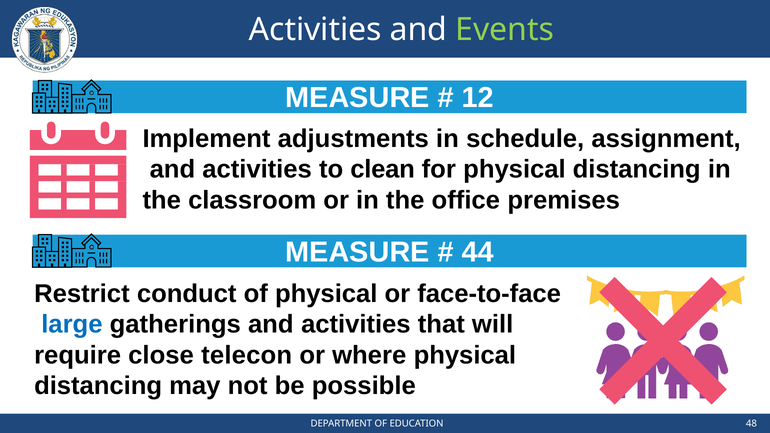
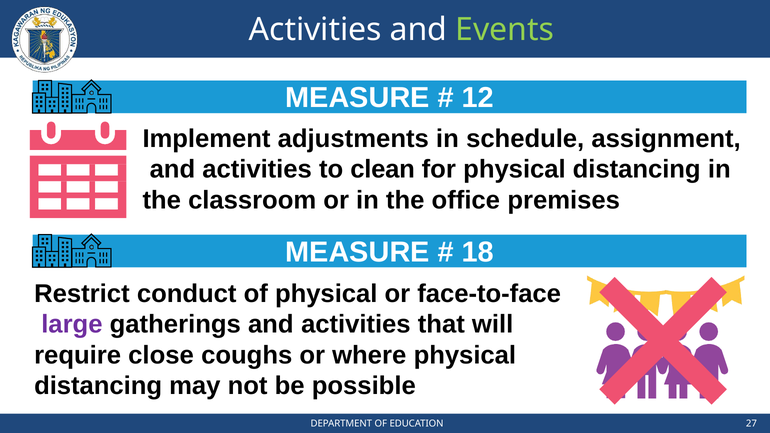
44: 44 -> 18
large colour: blue -> purple
telecon: telecon -> coughs
48: 48 -> 27
